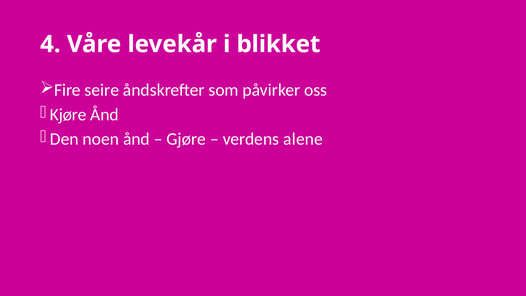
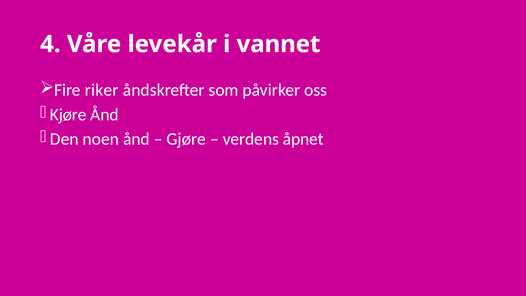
blikket: blikket -> vannet
seire: seire -> riker
alene: alene -> åpnet
